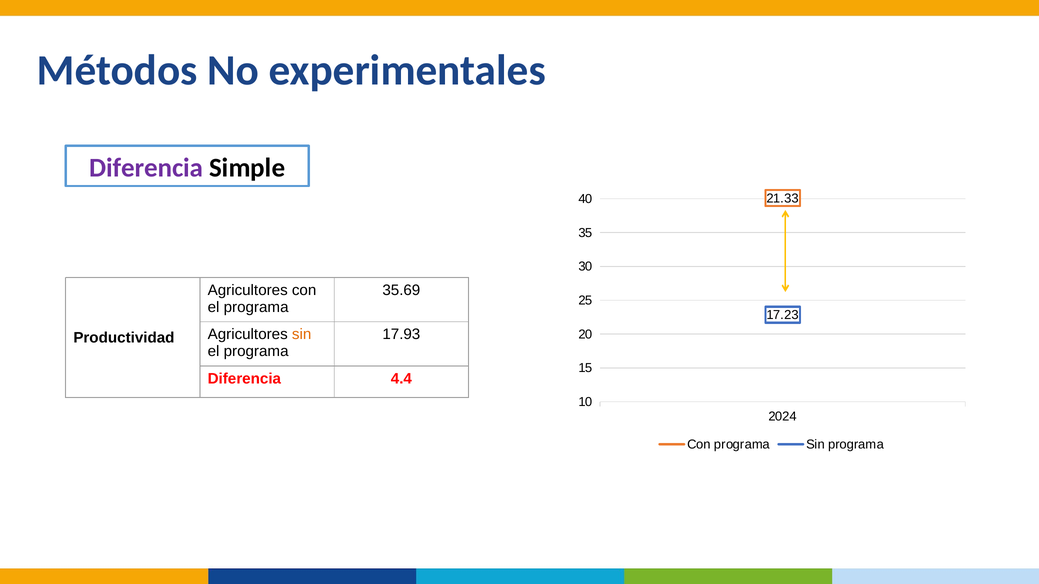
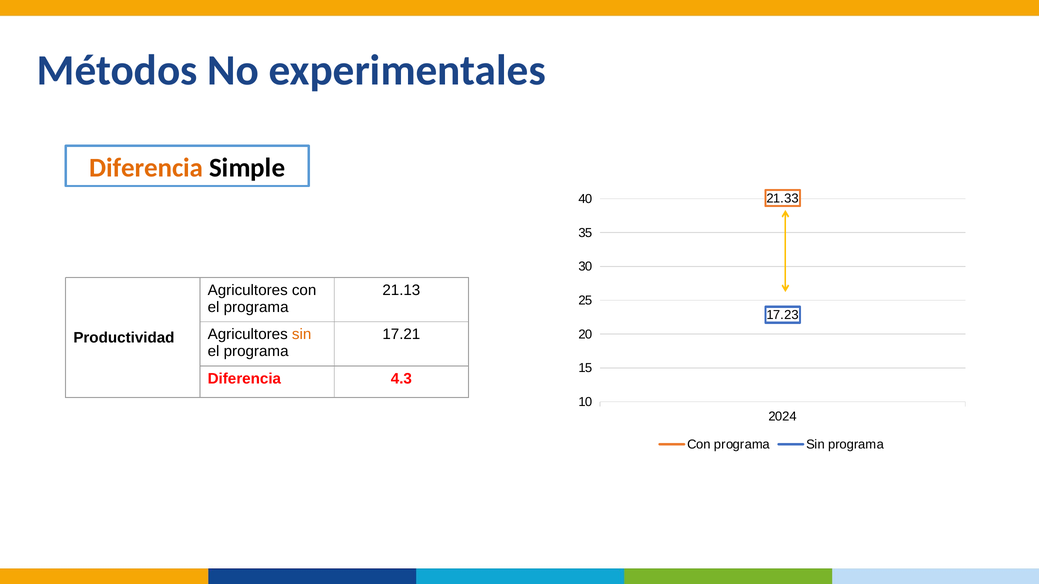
Diferencia at (146, 168) colour: purple -> orange
35.69: 35.69 -> 21.13
17.93: 17.93 -> 17.21
4.4: 4.4 -> 4.3
